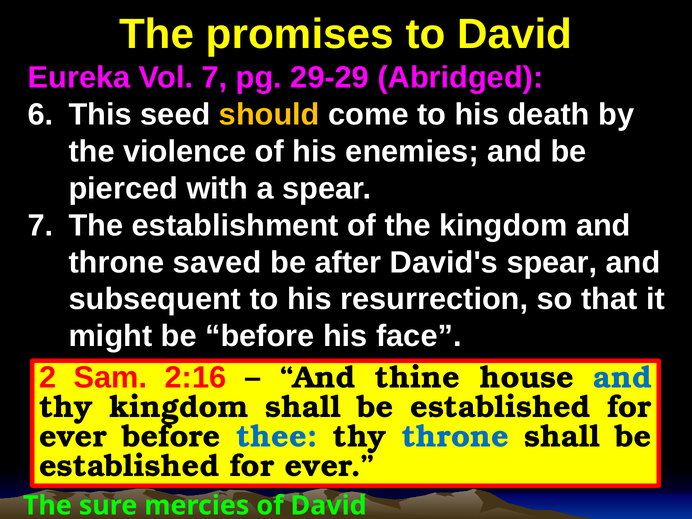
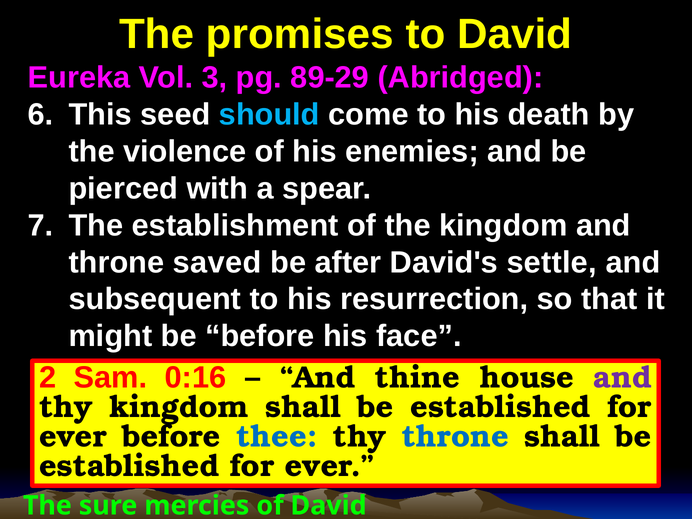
Vol 7: 7 -> 3
29-29: 29-29 -> 89-29
should colour: yellow -> light blue
David's spear: spear -> settle
2:16: 2:16 -> 0:16
and at (623, 378) colour: blue -> purple
